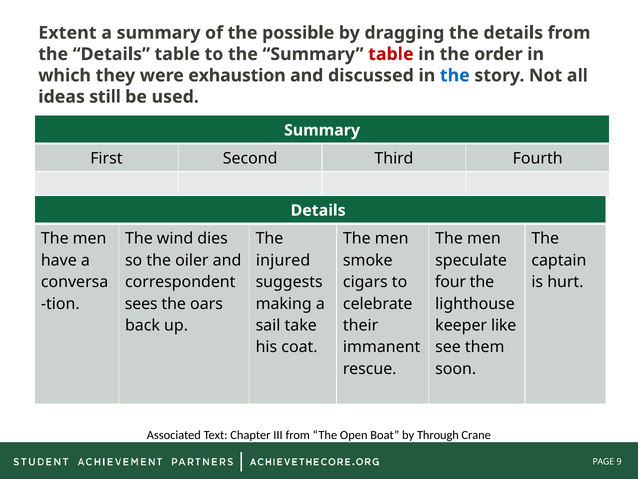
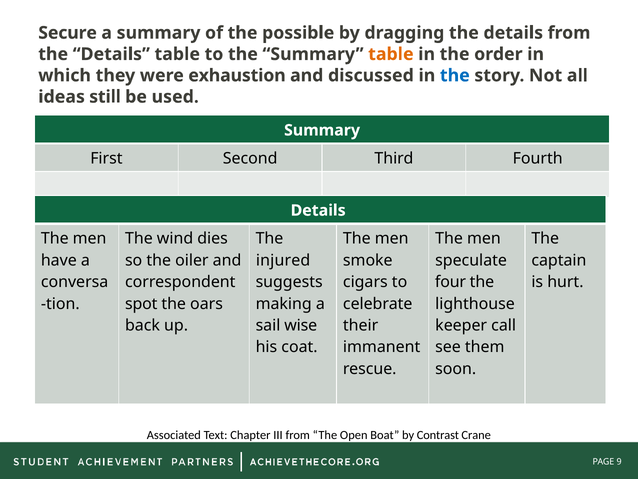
Extent: Extent -> Secure
table at (391, 54) colour: red -> orange
sees: sees -> spot
take: take -> wise
like: like -> call
Through: Through -> Contrast
